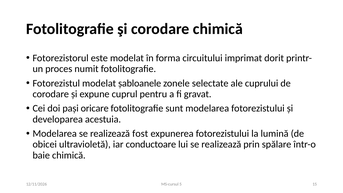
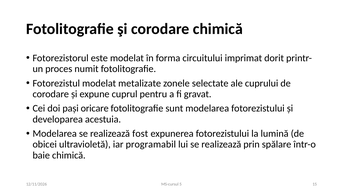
șabloanele: șabloanele -> metalizate
conductoare: conductoare -> programabil
